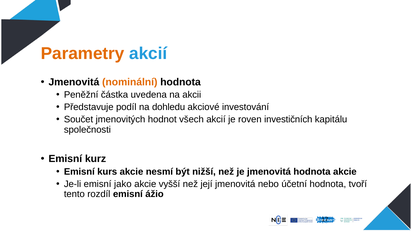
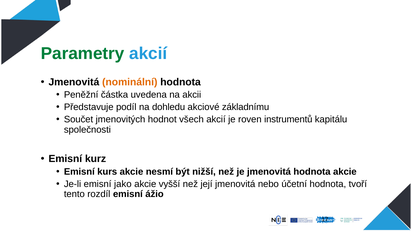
Parametry colour: orange -> green
investování: investování -> základnímu
investičních: investičních -> instrumentů
